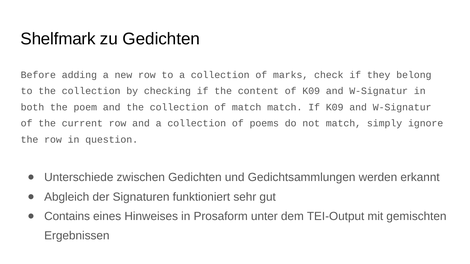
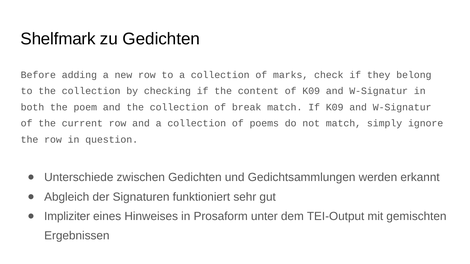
of match: match -> break
Contains: Contains -> Impliziter
